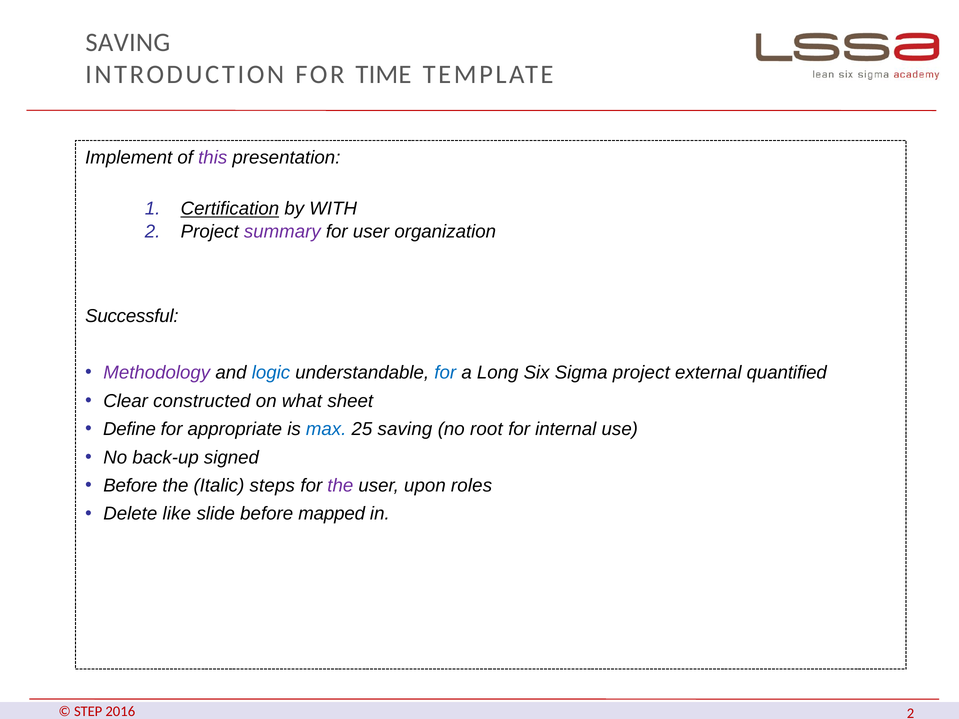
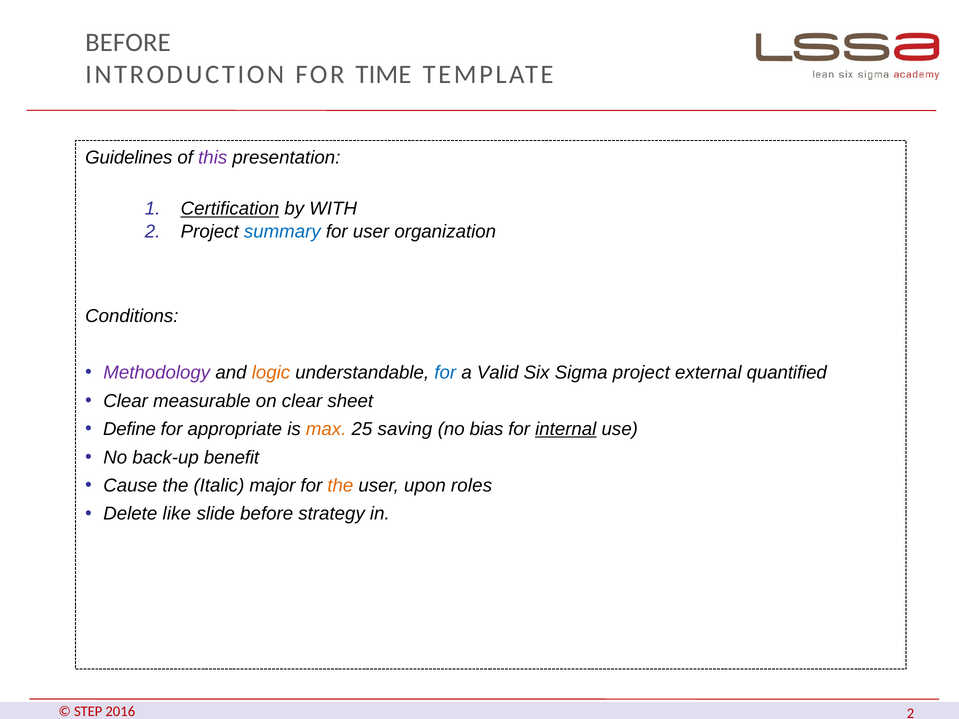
SAVING at (128, 42): SAVING -> BEFORE
Implement: Implement -> Guidelines
summary colour: purple -> blue
Successful: Successful -> Conditions
logic colour: blue -> orange
Long: Long -> Valid
constructed: constructed -> measurable
on what: what -> clear
max colour: blue -> orange
root: root -> bias
internal underline: none -> present
signed: signed -> benefit
Before at (130, 486): Before -> Cause
steps: steps -> major
the at (340, 486) colour: purple -> orange
mapped: mapped -> strategy
